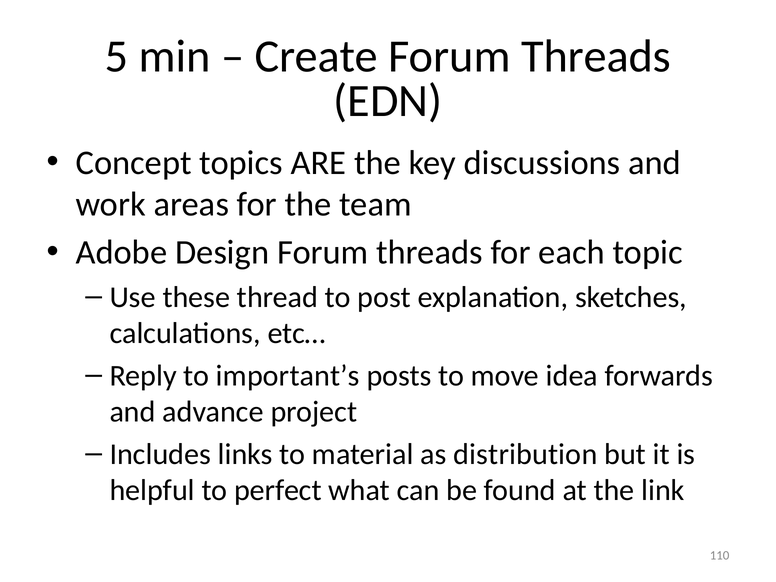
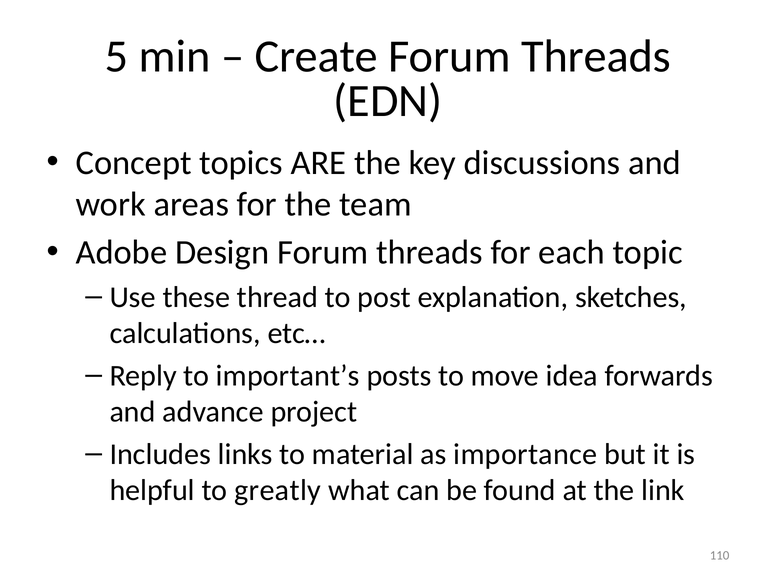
distribution: distribution -> importance
perfect: perfect -> greatly
